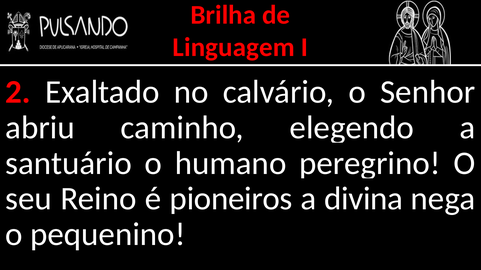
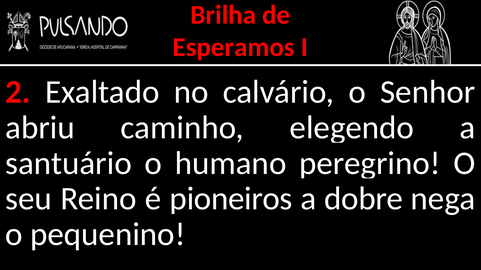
Linguagem: Linguagem -> Esperamos
divina: divina -> dobre
